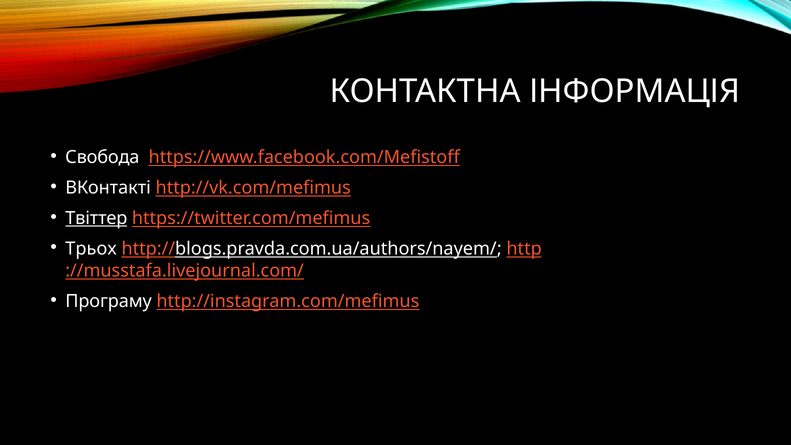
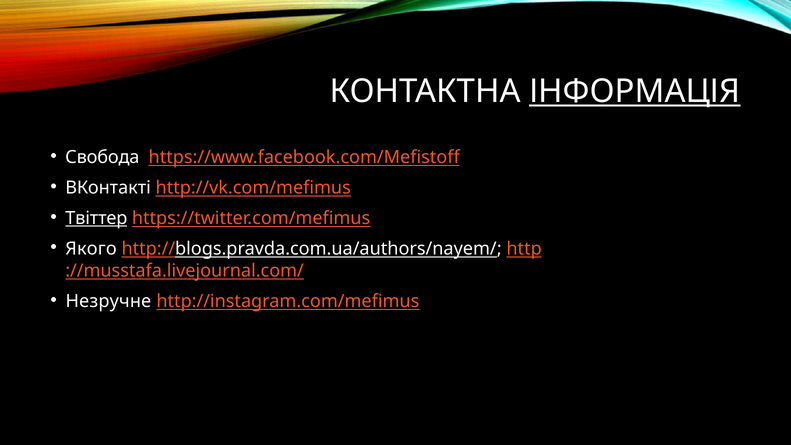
ІНФОРМАЦІЯ underline: none -> present
Трьох: Трьох -> Якого
Програму: Програму -> Незручне
